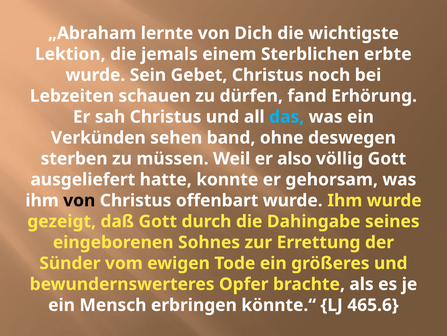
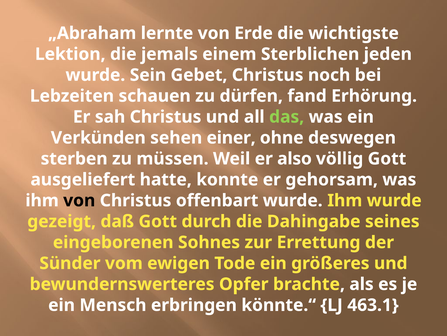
Dich: Dich -> Erde
erbte: erbte -> jeden
das colour: light blue -> light green
band: band -> einer
465.6: 465.6 -> 463.1
